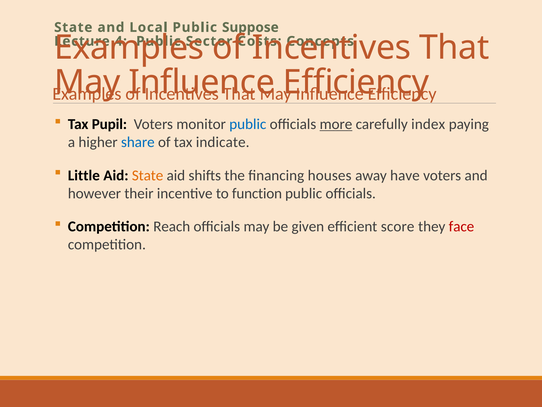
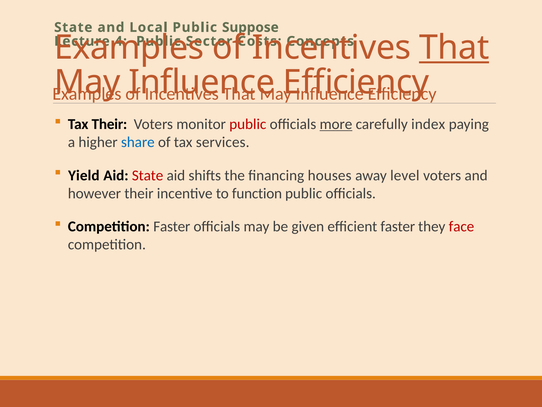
That at (454, 48) underline: none -> present
Tax Pupil: Pupil -> Their
public at (248, 124) colour: blue -> red
indicate: indicate -> services
Little: Little -> Yield
State at (148, 175) colour: orange -> red
have: have -> level
Competition Reach: Reach -> Faster
efficient score: score -> faster
